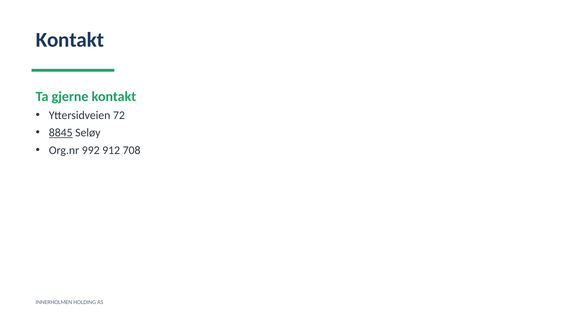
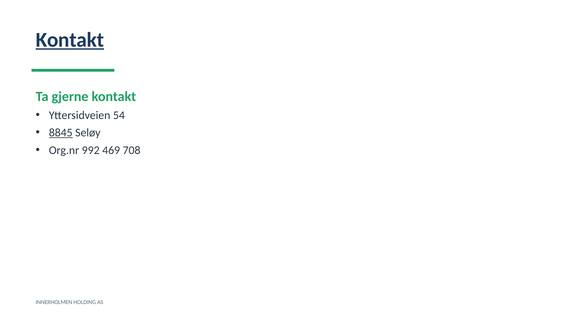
Kontakt at (70, 40) underline: none -> present
72: 72 -> 54
912: 912 -> 469
